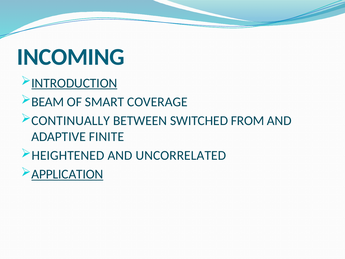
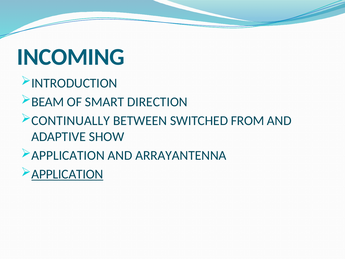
INTRODUCTION underline: present -> none
COVERAGE: COVERAGE -> DIRECTION
FINITE: FINITE -> SHOW
HEIGHTENED at (68, 155): HEIGHTENED -> APPLICATION
UNCORRELATED: UNCORRELATED -> ARRAYANTENNA
